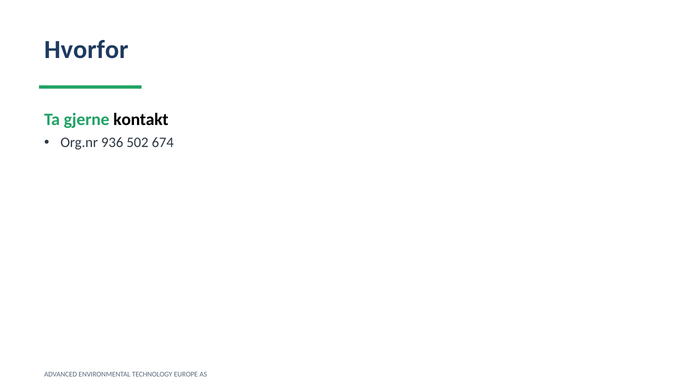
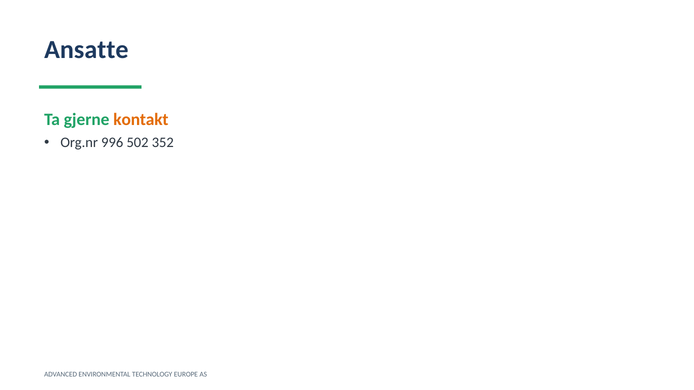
Hvorfor: Hvorfor -> Ansatte
kontakt colour: black -> orange
936: 936 -> 996
674: 674 -> 352
